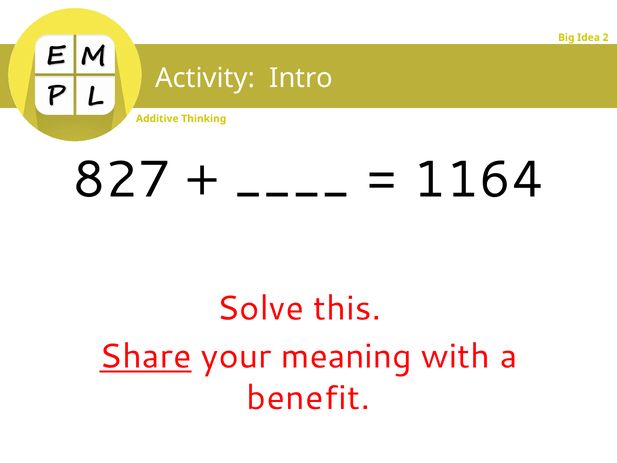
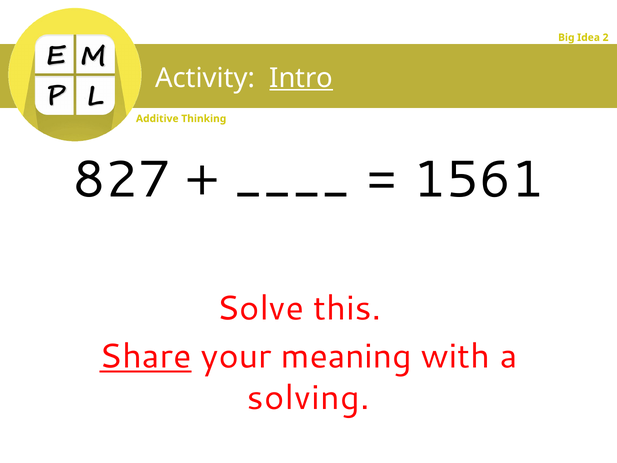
Intro underline: none -> present
1164: 1164 -> 1561
benefit: benefit -> solving
